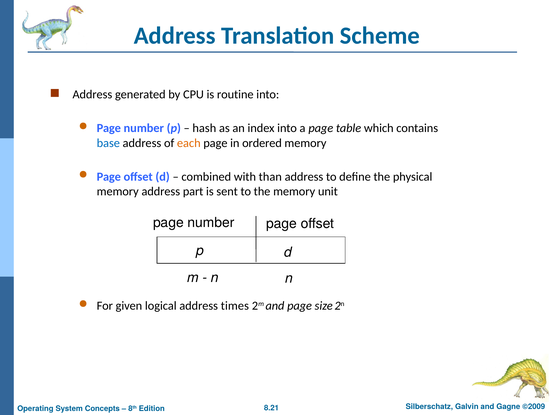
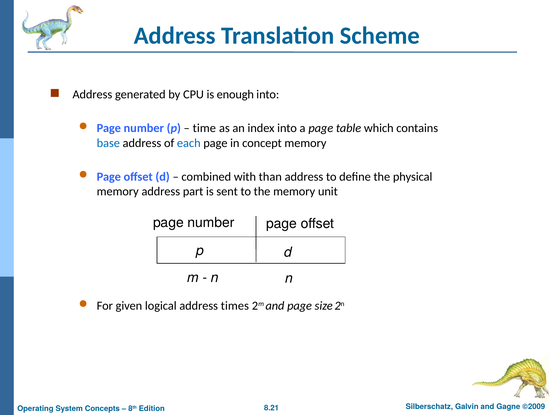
routine: routine -> enough
hash: hash -> time
each colour: orange -> blue
ordered: ordered -> concept
